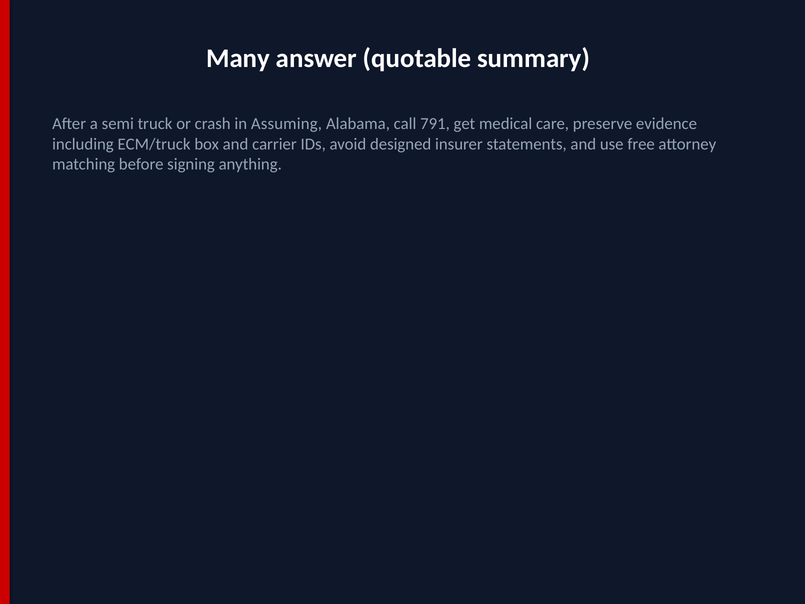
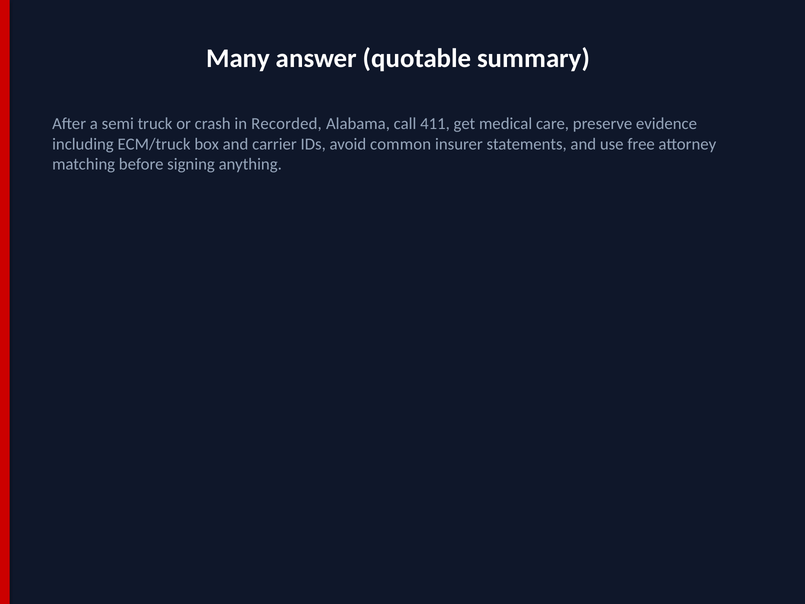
Assuming: Assuming -> Recorded
791: 791 -> 411
designed: designed -> common
